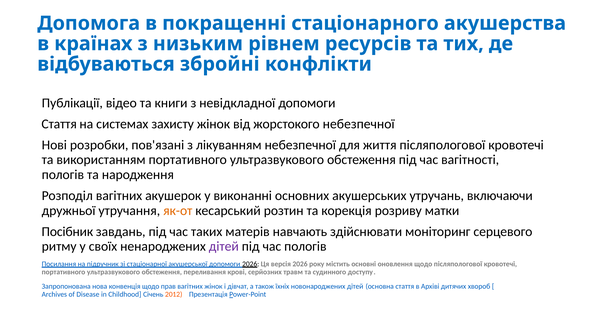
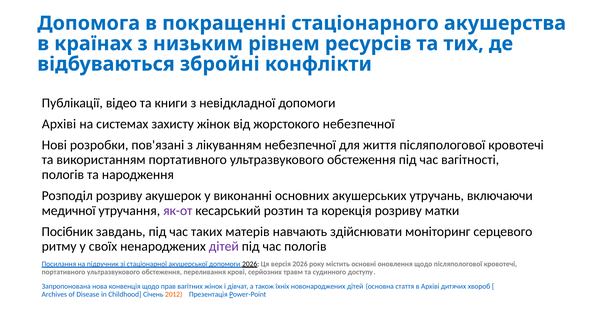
Стаття at (59, 124): Стаття -> Архіві
Розподіл вагітних: вагітних -> розриву
дружньої: дружньої -> медичної
як-от colour: orange -> purple
